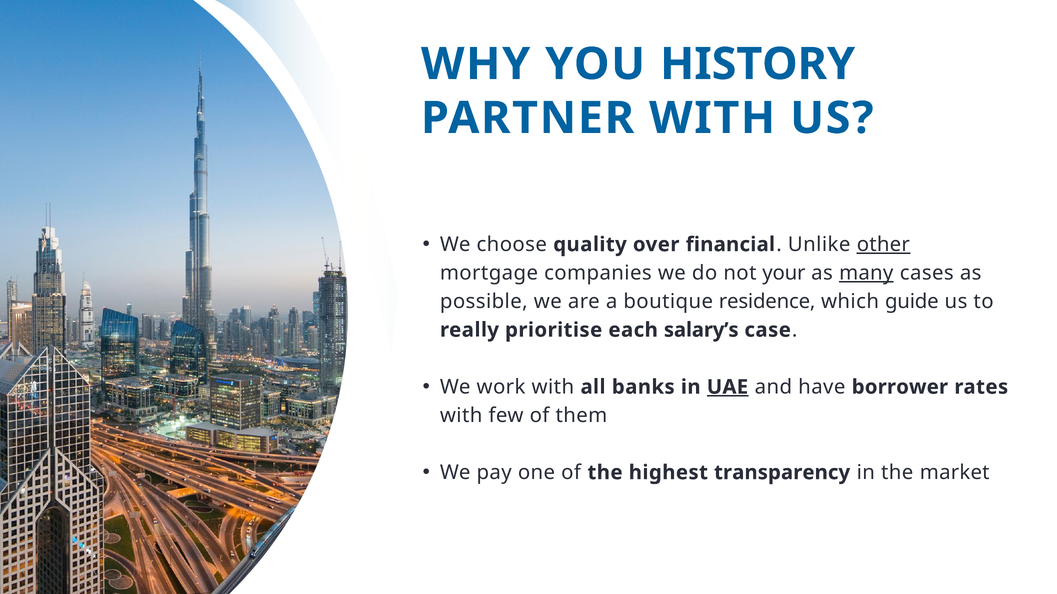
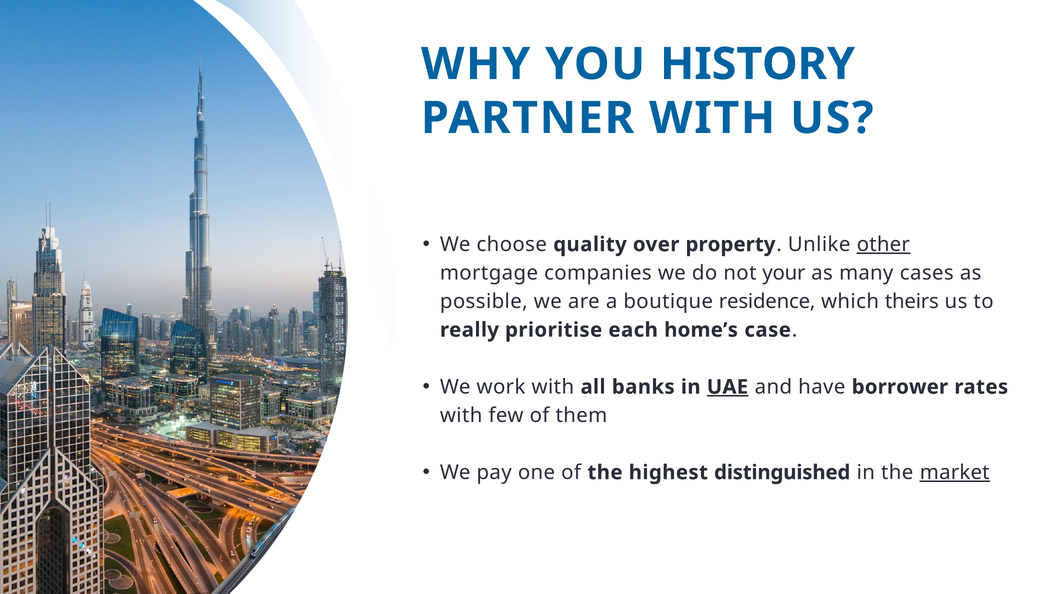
financial: financial -> property
many underline: present -> none
guide: guide -> theirs
salary’s: salary’s -> home’s
transparency: transparency -> distinguished
market underline: none -> present
